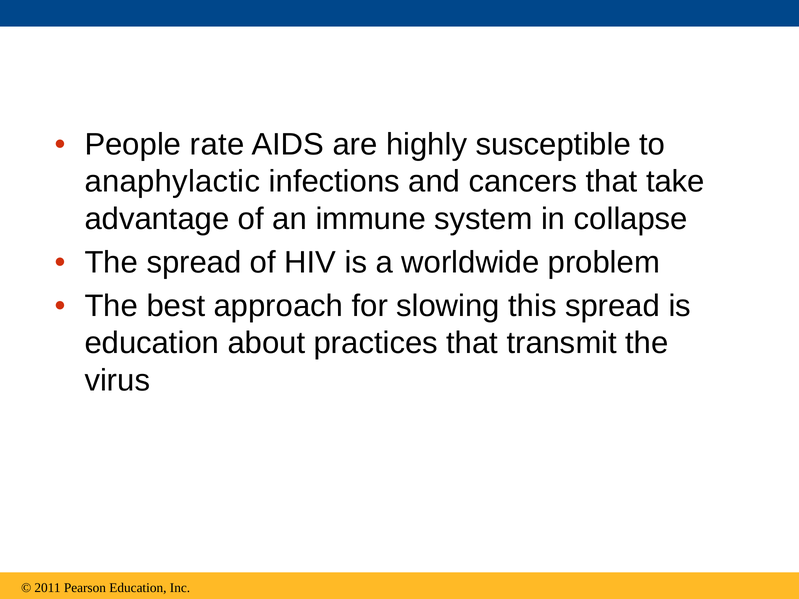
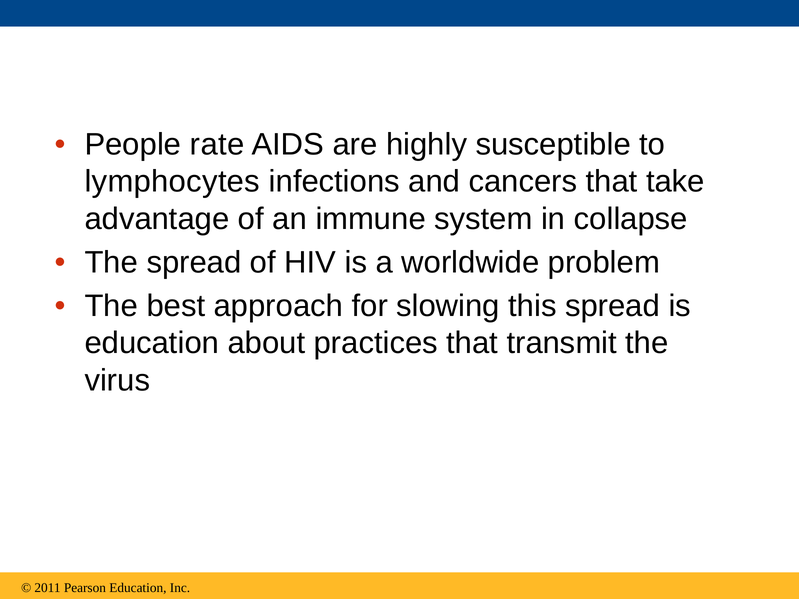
anaphylactic: anaphylactic -> lymphocytes
